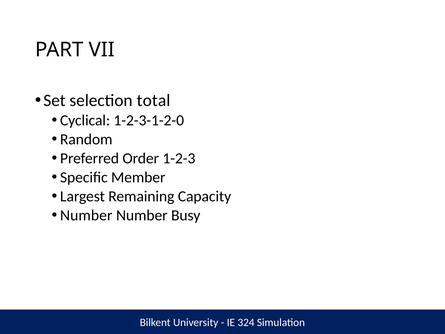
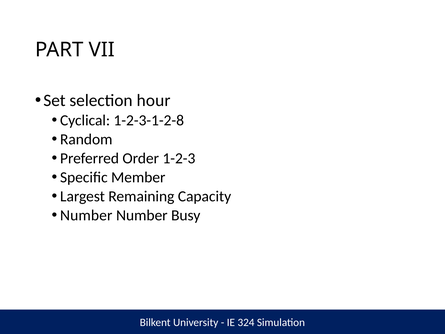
total: total -> hour
1-2-3-1-2-0: 1-2-3-1-2-0 -> 1-2-3-1-2-8
